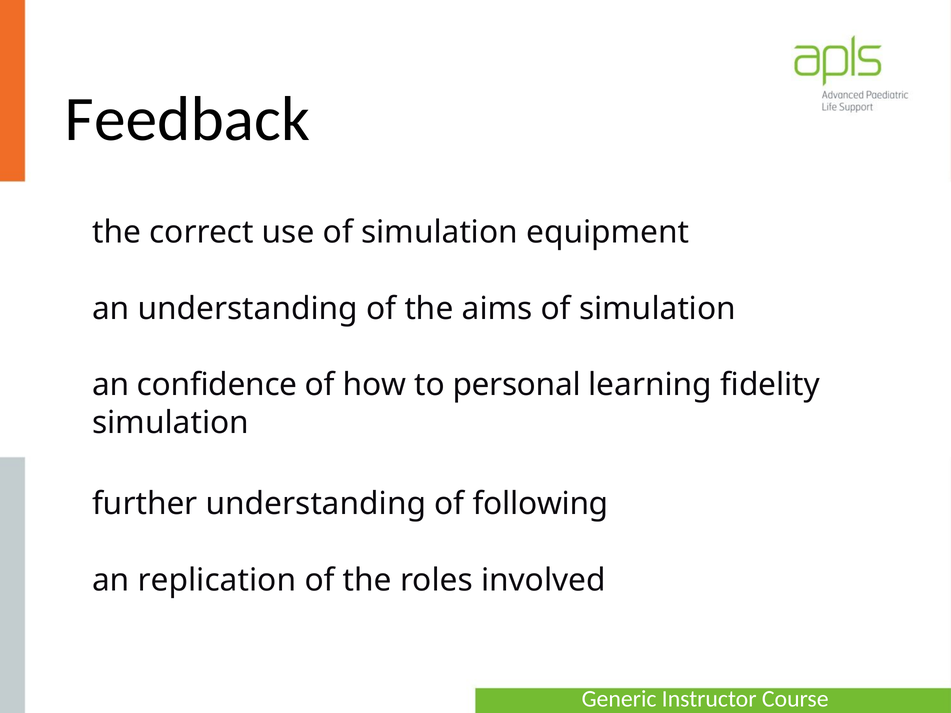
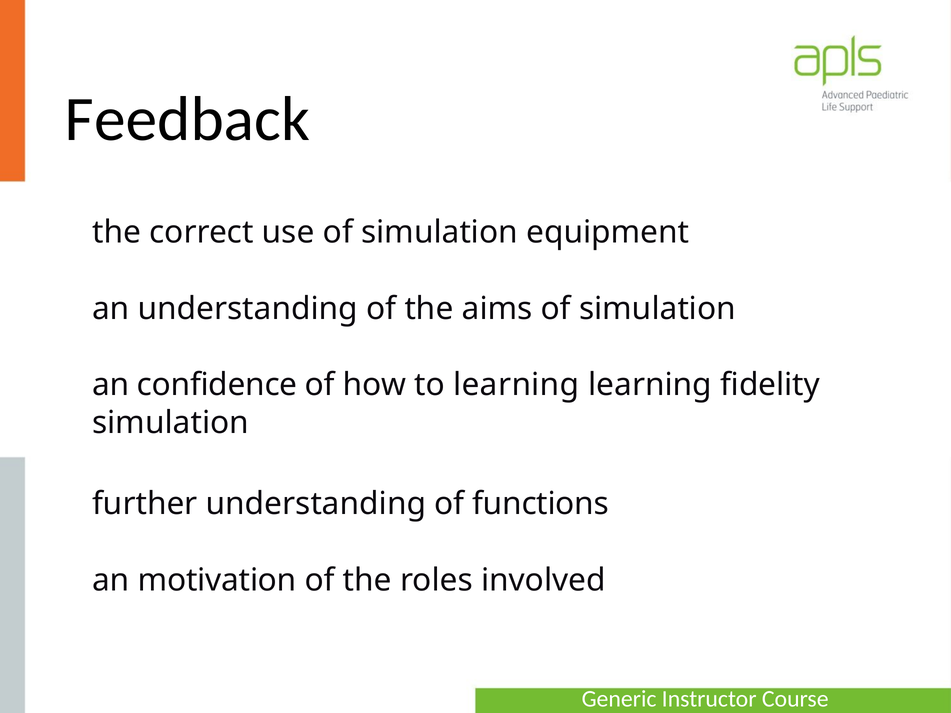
to personal: personal -> learning
following: following -> functions
replication: replication -> motivation
